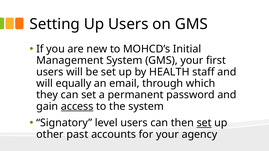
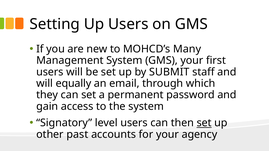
Initial: Initial -> Many
HEALTH: HEALTH -> SUBMIT
access underline: present -> none
